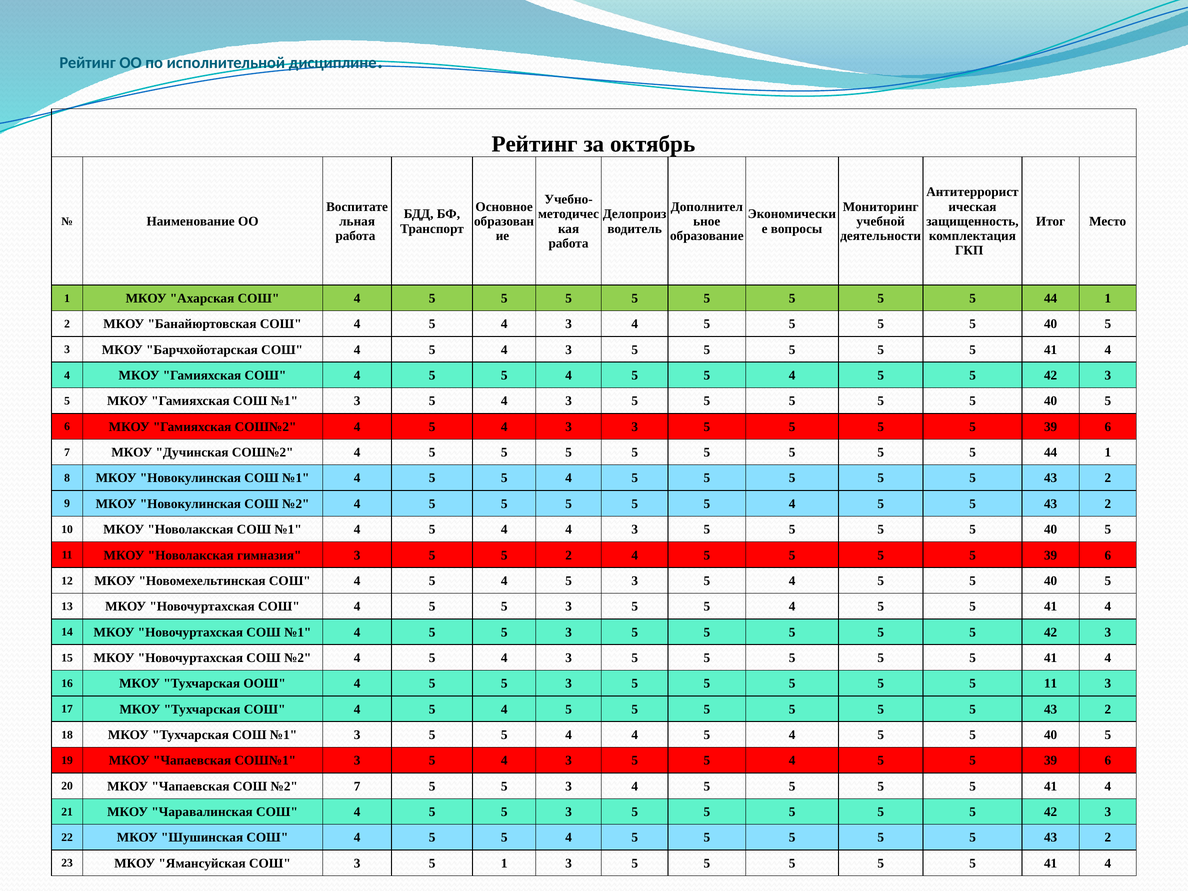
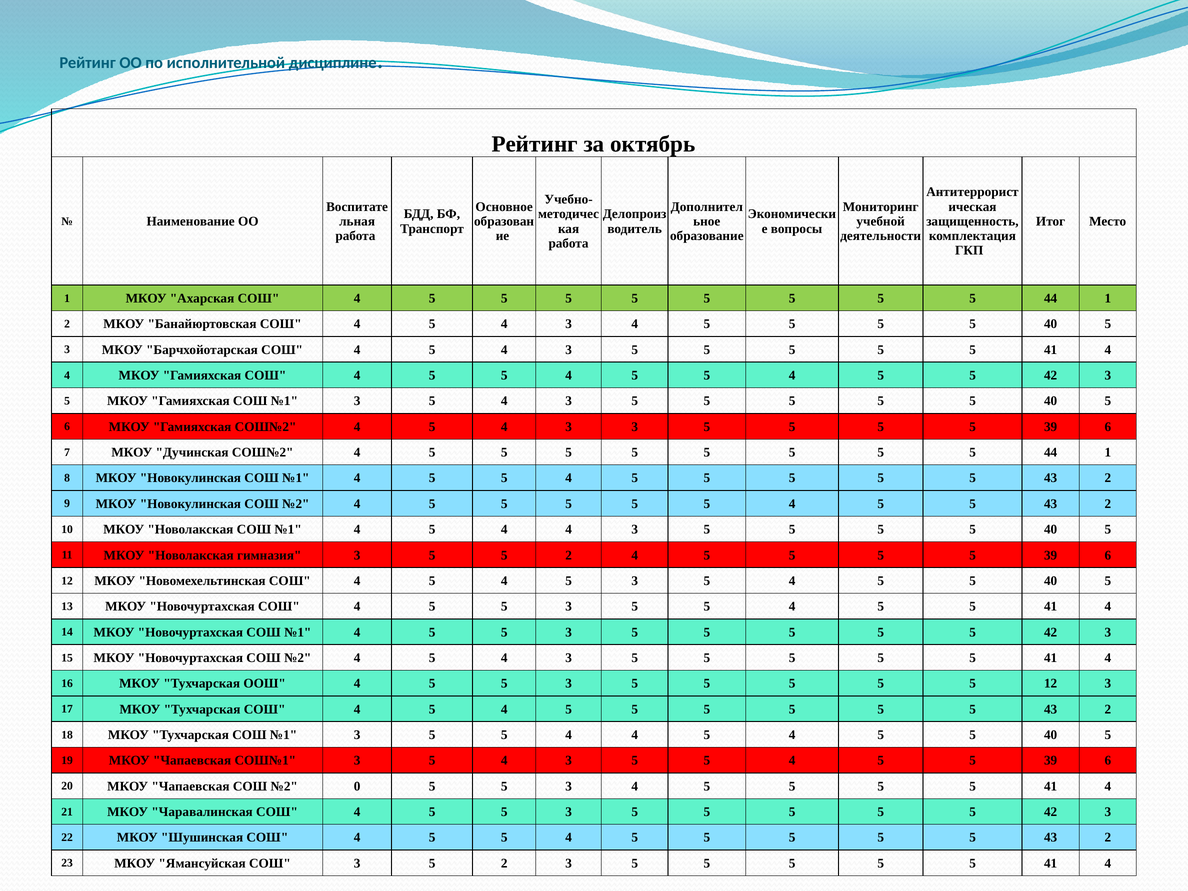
5 5 11: 11 -> 12
№2 7: 7 -> 0
3 5 1: 1 -> 2
